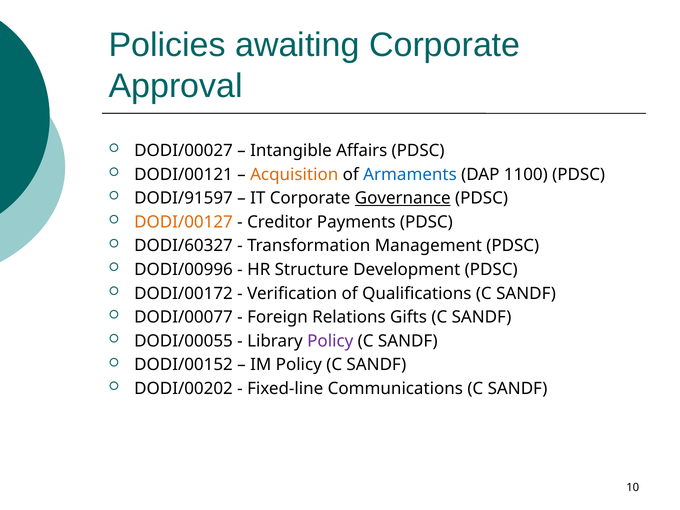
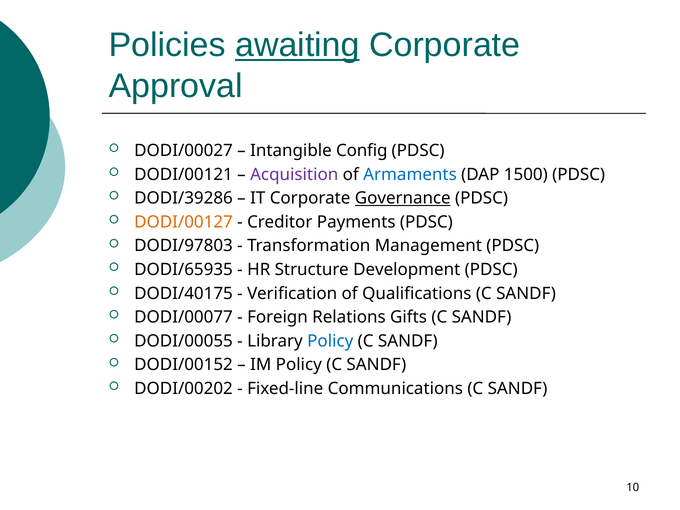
awaiting underline: none -> present
Affairs: Affairs -> Config
Acquisition colour: orange -> purple
1100: 1100 -> 1500
DODI/91597: DODI/91597 -> DODI/39286
DODI/60327: DODI/60327 -> DODI/97803
DODI/00996: DODI/00996 -> DODI/65935
DODI/00172: DODI/00172 -> DODI/40175
Policy at (330, 341) colour: purple -> blue
